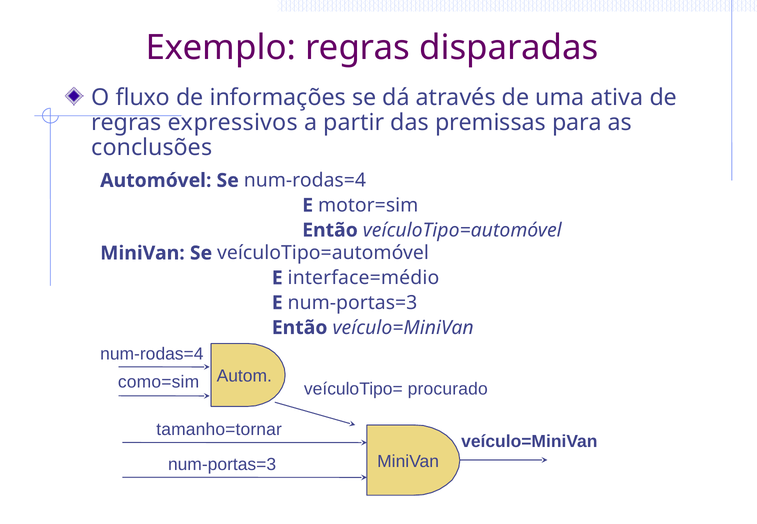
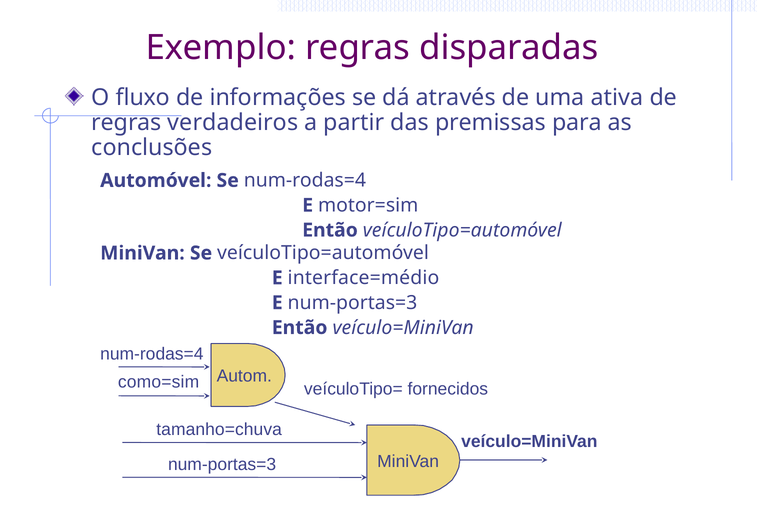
expressivos: expressivos -> verdadeiros
procurado: procurado -> fornecidos
tamanho=tornar: tamanho=tornar -> tamanho=chuva
